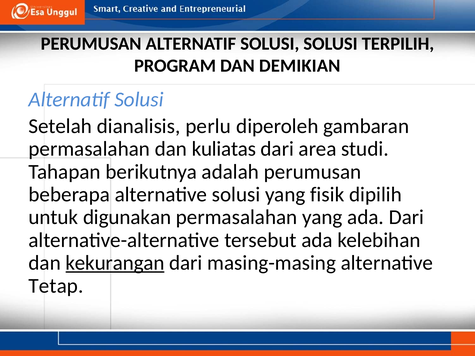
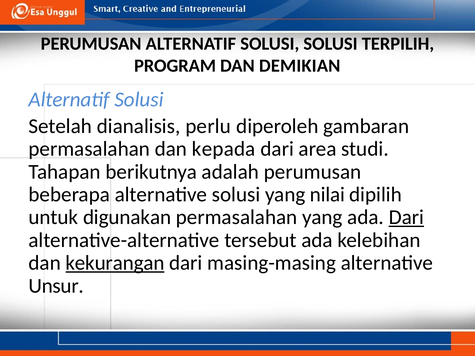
kuliatas: kuliatas -> kepada
fisik: fisik -> nilai
Dari at (406, 218) underline: none -> present
Tetap: Tetap -> Unsur
